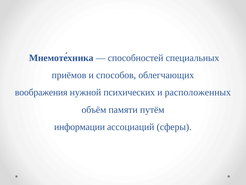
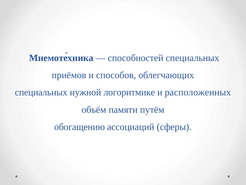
воображения at (41, 92): воображения -> специальных
психических: психических -> логоритмике
информации: информации -> обогащению
